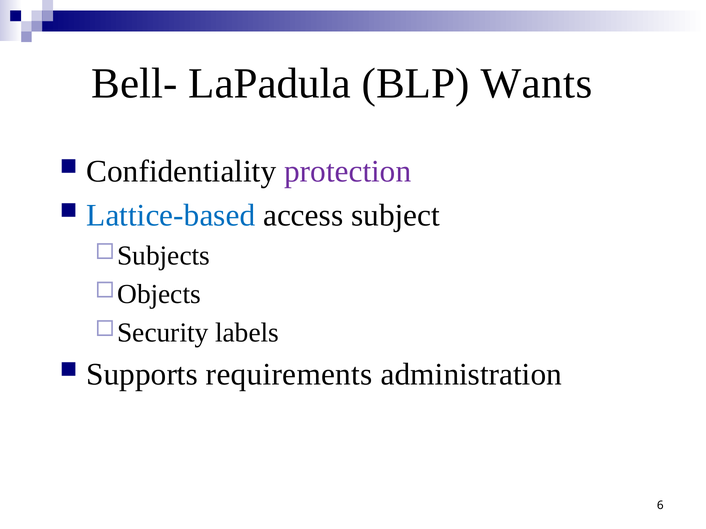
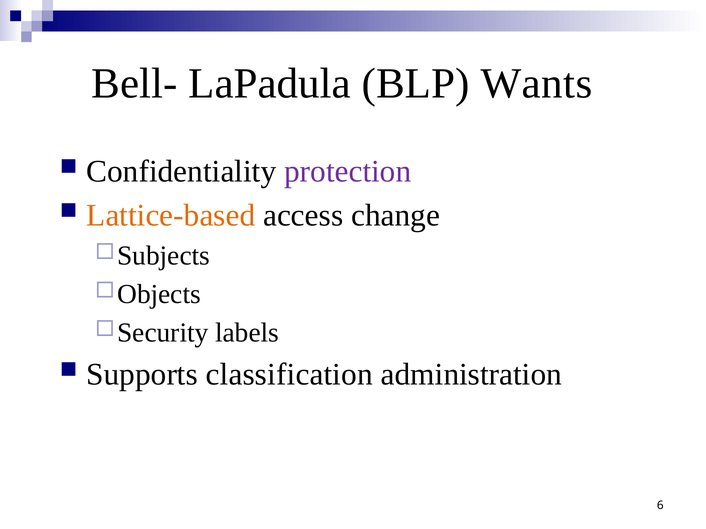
Lattice-based colour: blue -> orange
subject: subject -> change
requirements: requirements -> classification
